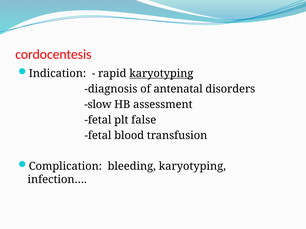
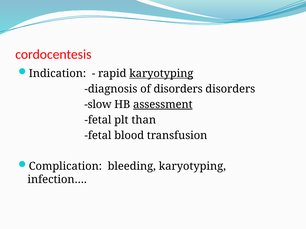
of antenatal: antenatal -> disorders
assessment underline: none -> present
false: false -> than
